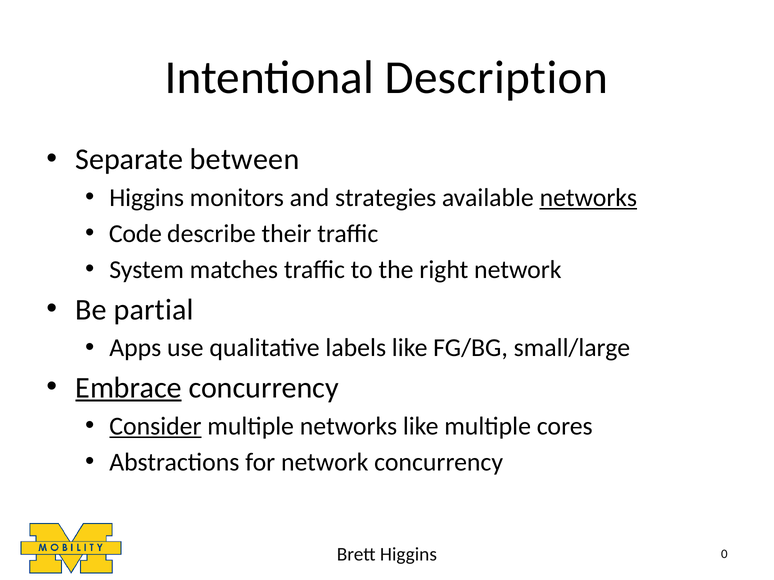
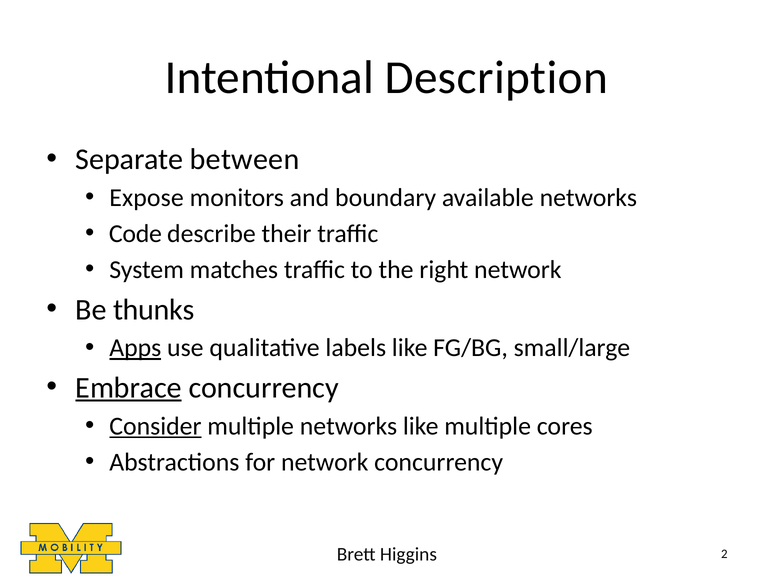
Higgins at (147, 198): Higgins -> Expose
strategies: strategies -> boundary
networks at (588, 198) underline: present -> none
partial: partial -> thunks
Apps underline: none -> present
0: 0 -> 2
